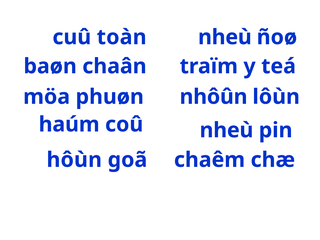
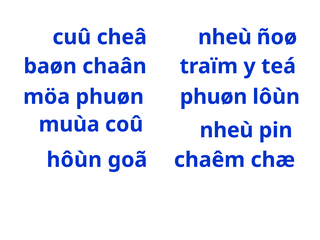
toàn: toàn -> cheâ
nhôûn at (214, 97): nhôûn -> phuøn
haúm: haúm -> muùa
